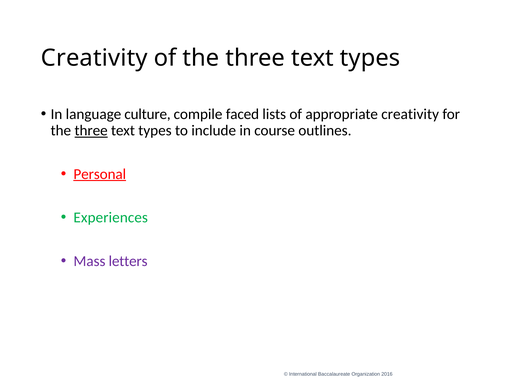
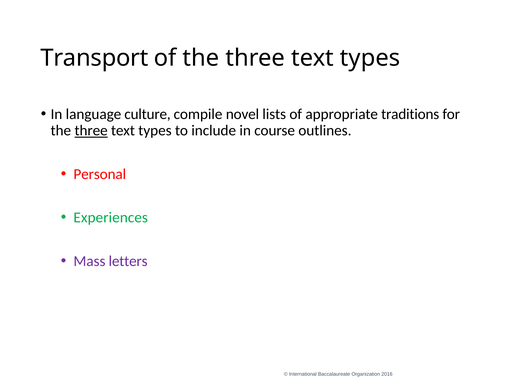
Creativity at (94, 58): Creativity -> Transport
faced: faced -> novel
appropriate creativity: creativity -> traditions
Personal underline: present -> none
